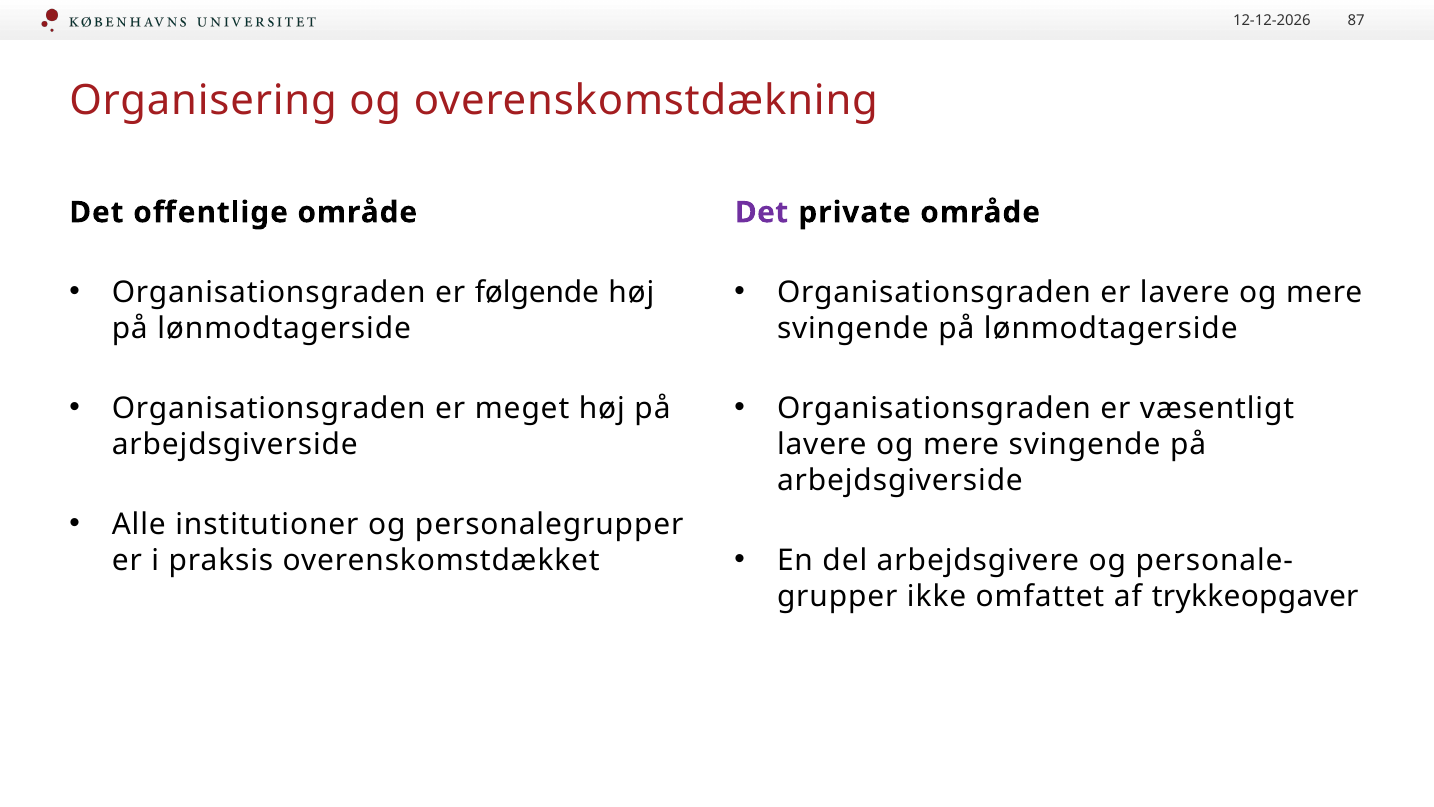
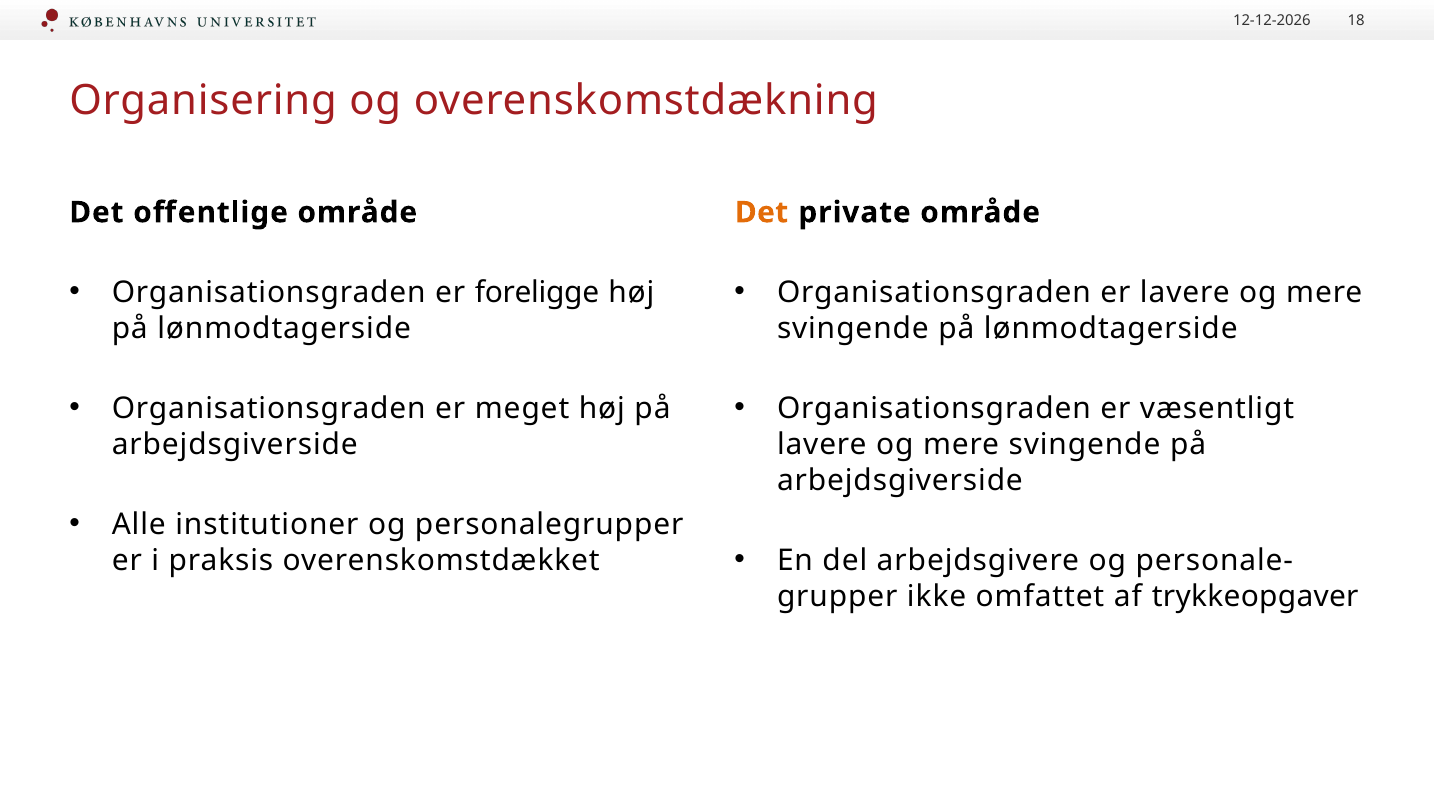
87: 87 -> 18
Det at (761, 212) colour: purple -> orange
følgende: følgende -> foreligge
